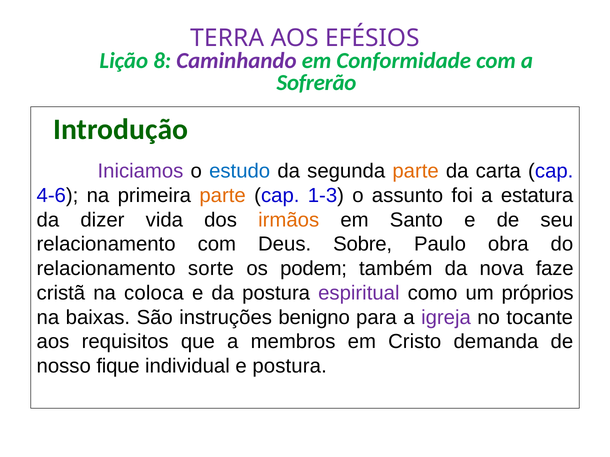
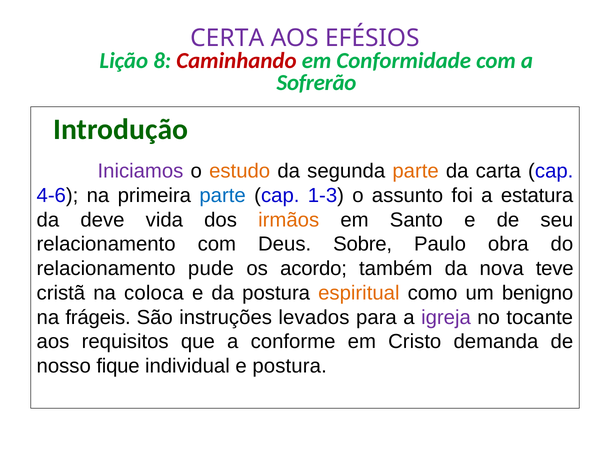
TERRA: TERRA -> CERTA
Caminhando colour: purple -> red
estudo colour: blue -> orange
parte at (223, 196) colour: orange -> blue
dizer: dizer -> deve
sorte: sorte -> pude
podem: podem -> acordo
faze: faze -> teve
espiritual colour: purple -> orange
próprios: próprios -> benigno
baixas: baixas -> frágeis
benigno: benigno -> levados
membros: membros -> conforme
